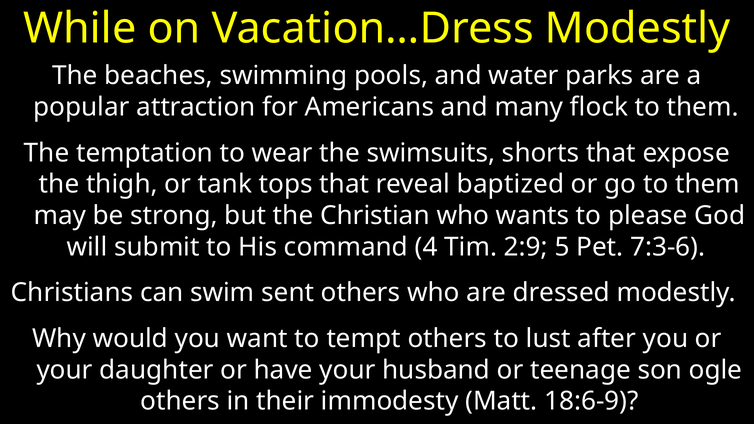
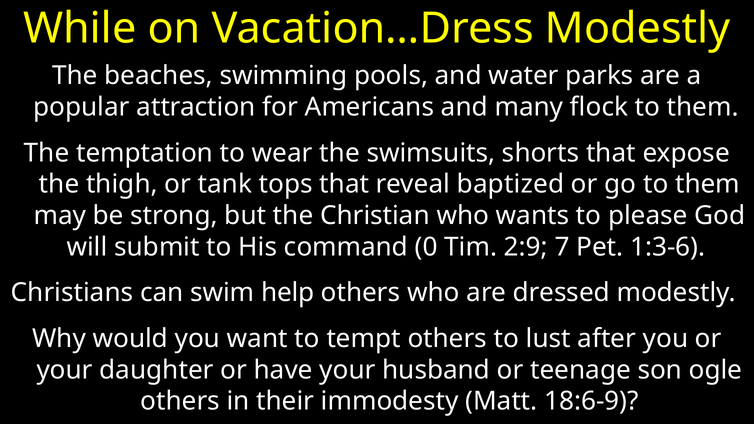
4: 4 -> 0
5: 5 -> 7
7:3-6: 7:3-6 -> 1:3-6
sent: sent -> help
